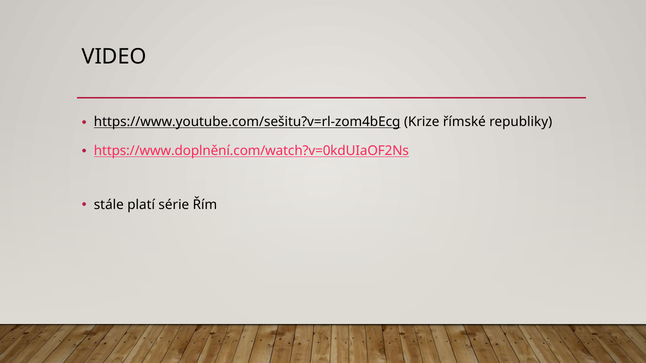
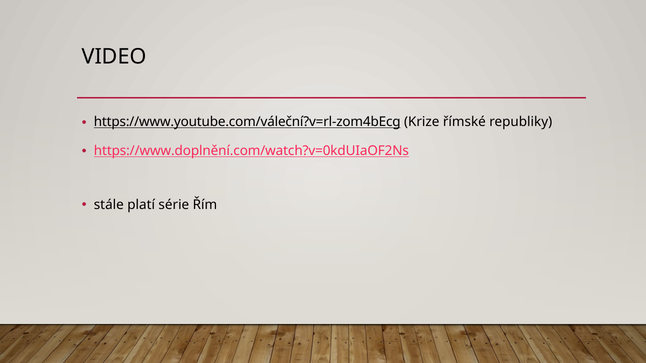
https://www.youtube.com/sešitu?v=rl-zom4bEcg: https://www.youtube.com/sešitu?v=rl-zom4bEcg -> https://www.youtube.com/váleční?v=rl-zom4bEcg
